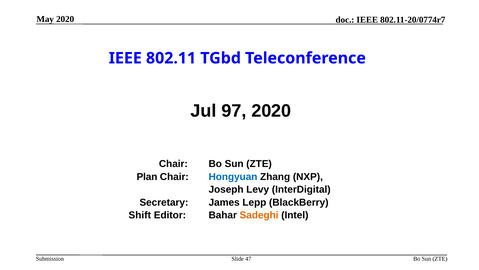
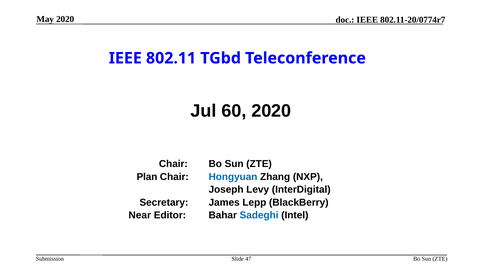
97: 97 -> 60
Shift: Shift -> Near
Sadeghi colour: orange -> blue
